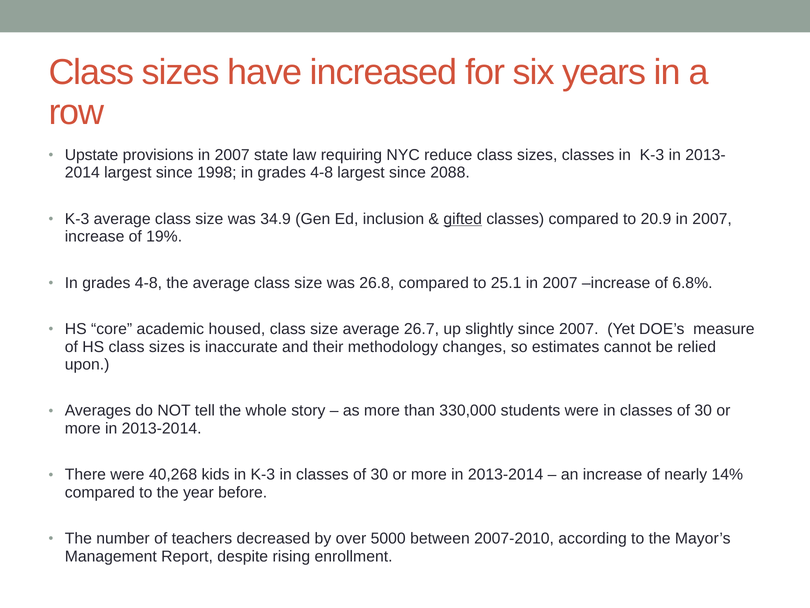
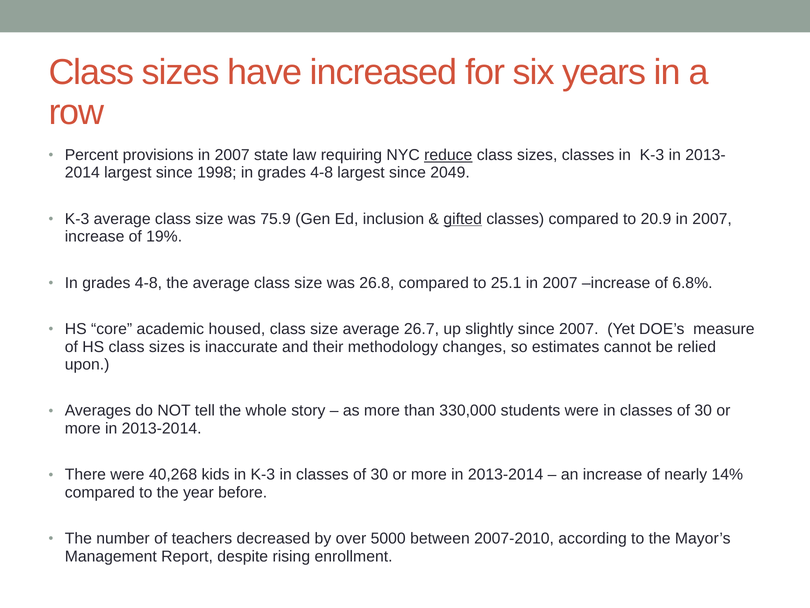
Upstate: Upstate -> Percent
reduce underline: none -> present
2088: 2088 -> 2049
34.9: 34.9 -> 75.9
